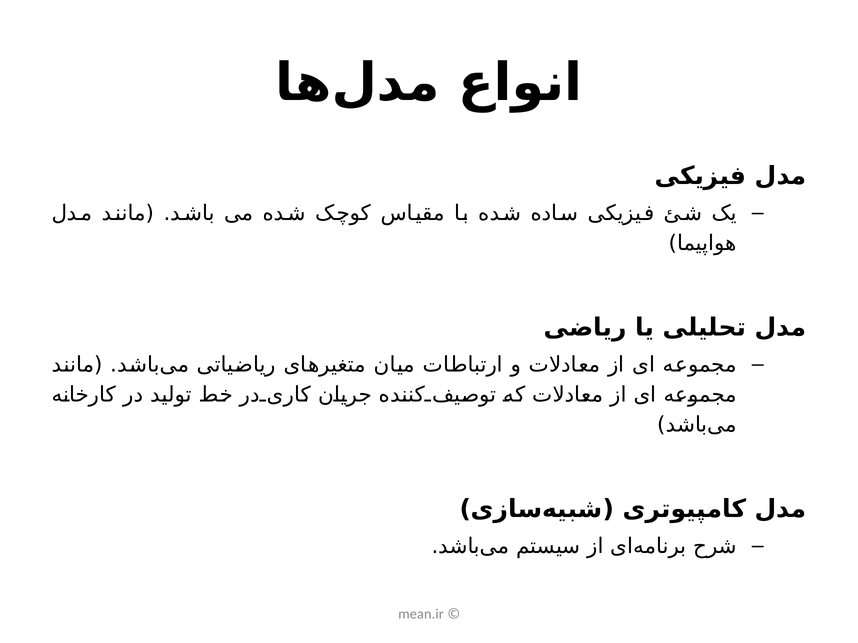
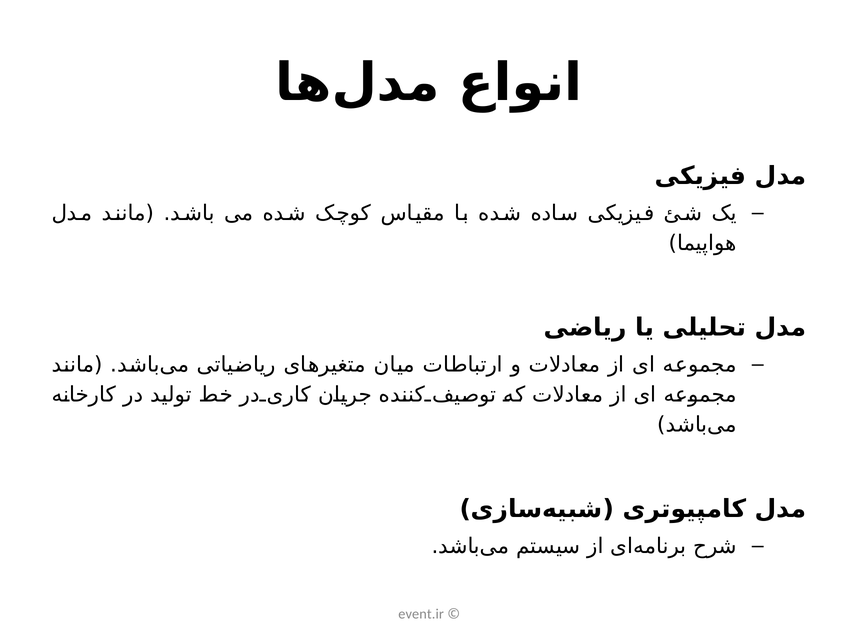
mean.ir: mean.ir -> event.ir
